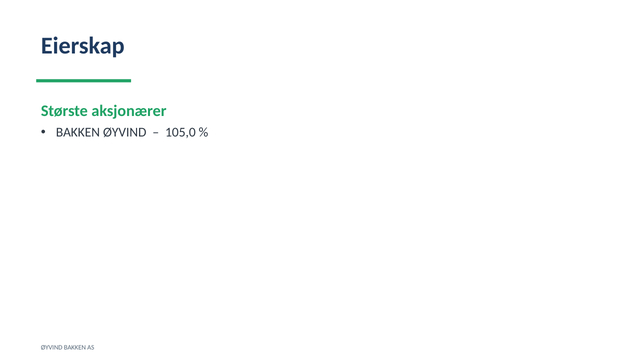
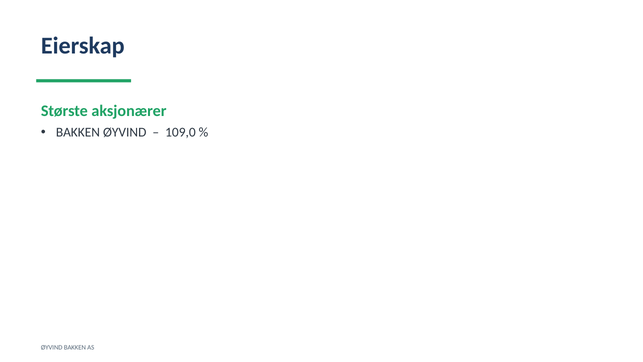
105,0: 105,0 -> 109,0
